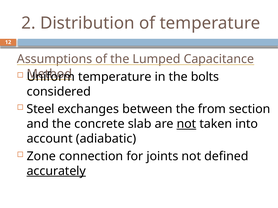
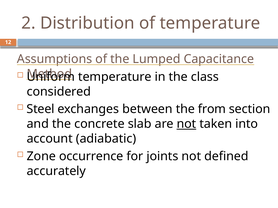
bolts: bolts -> class
connection: connection -> occurrence
accurately underline: present -> none
